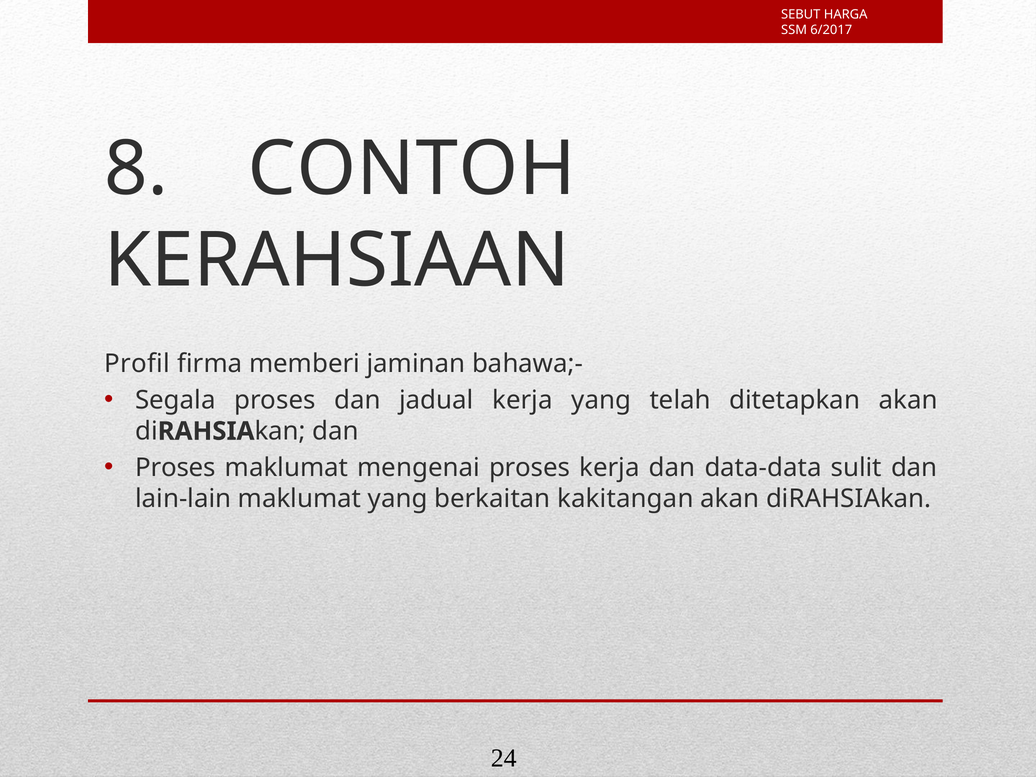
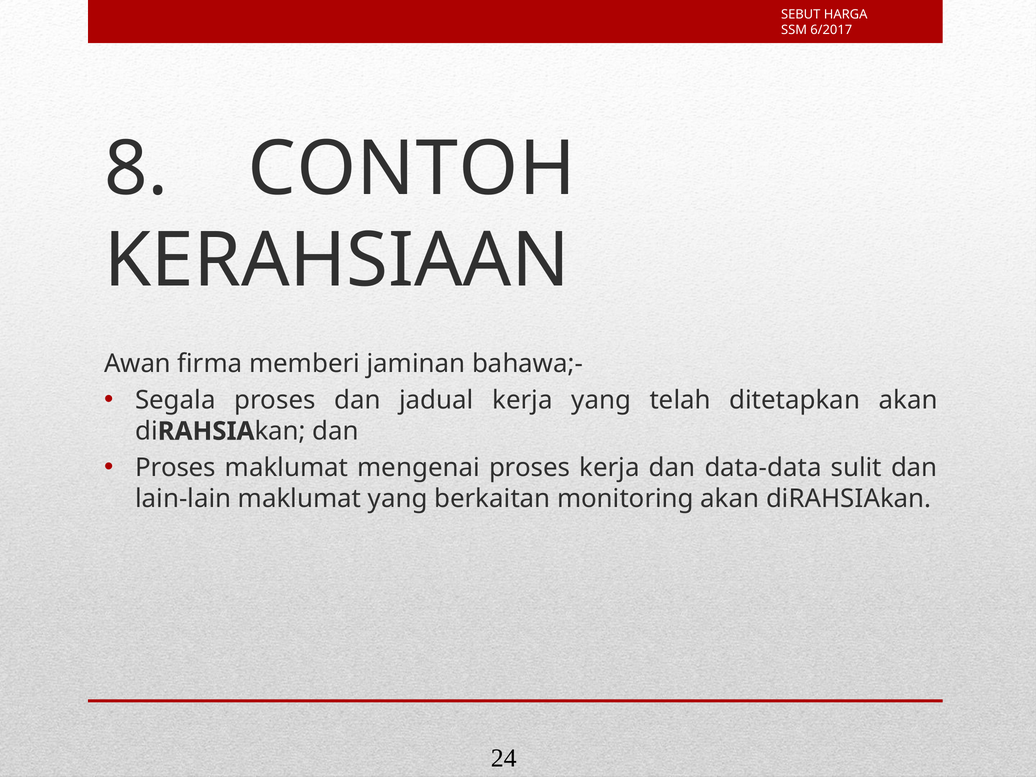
Profil: Profil -> Awan
kakitangan: kakitangan -> monitoring
